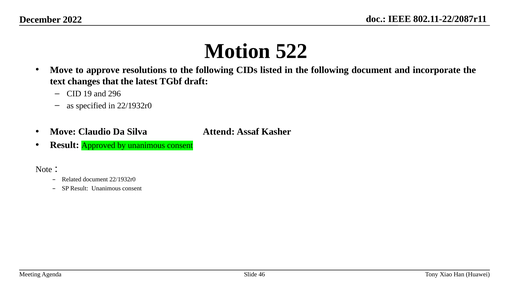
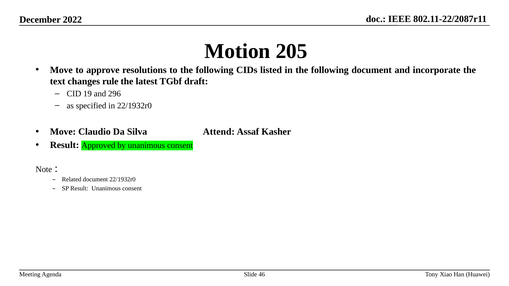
522: 522 -> 205
that: that -> rule
